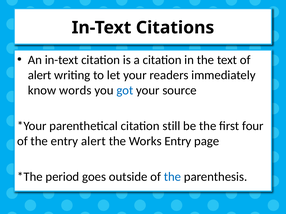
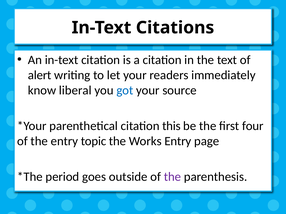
words: words -> liberal
still: still -> this
entry alert: alert -> topic
the at (172, 177) colour: blue -> purple
